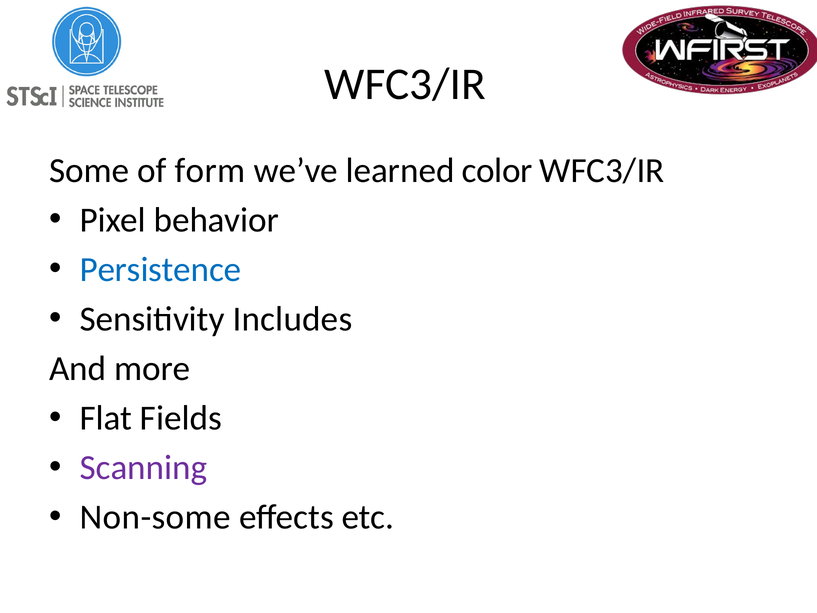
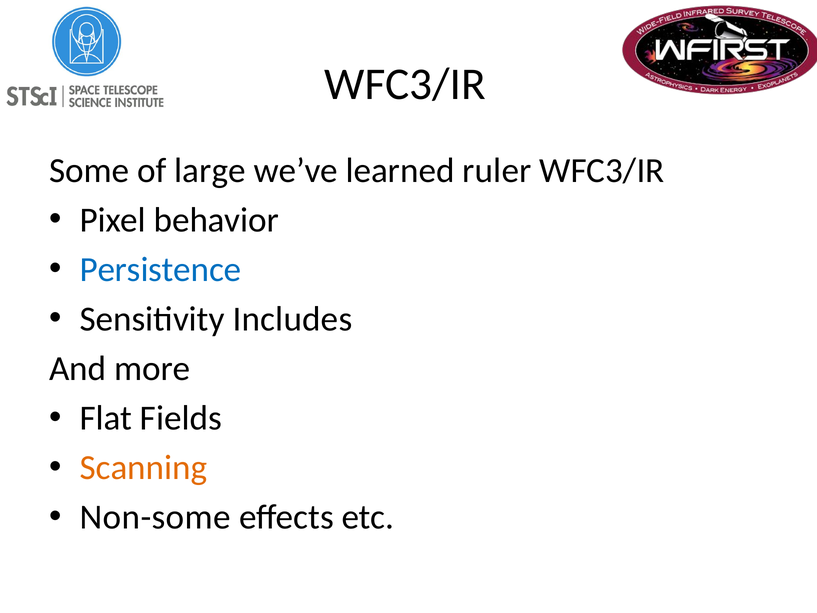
form: form -> large
color: color -> ruler
Scanning colour: purple -> orange
